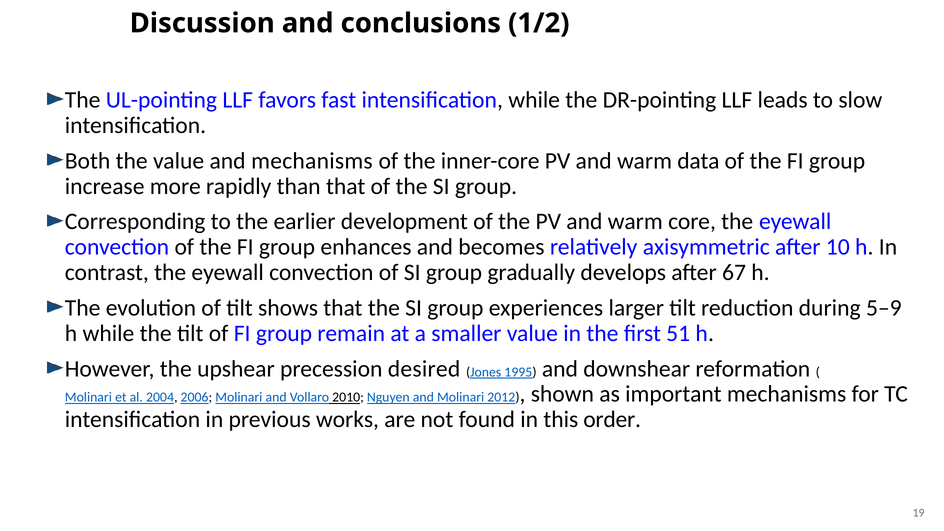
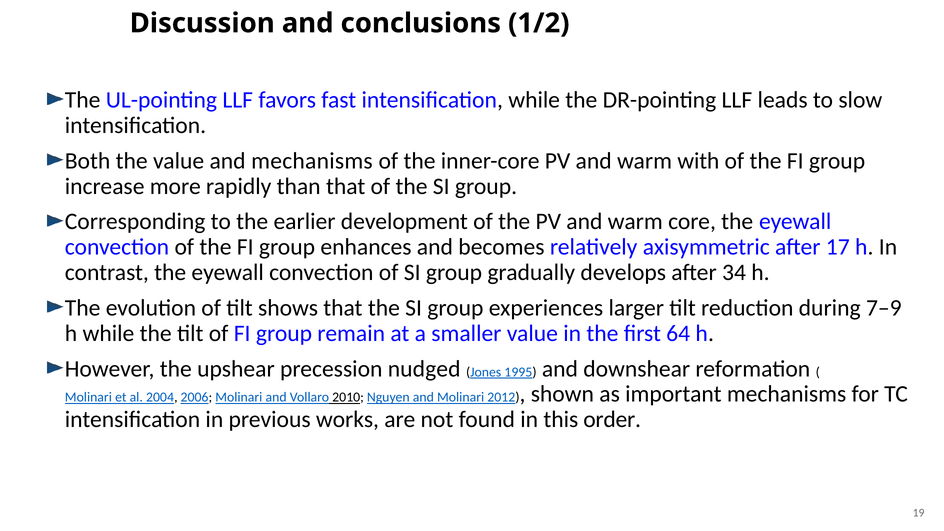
data: data -> with
10: 10 -> 17
67: 67 -> 34
5–9: 5–9 -> 7–9
51: 51 -> 64
desired: desired -> nudged
